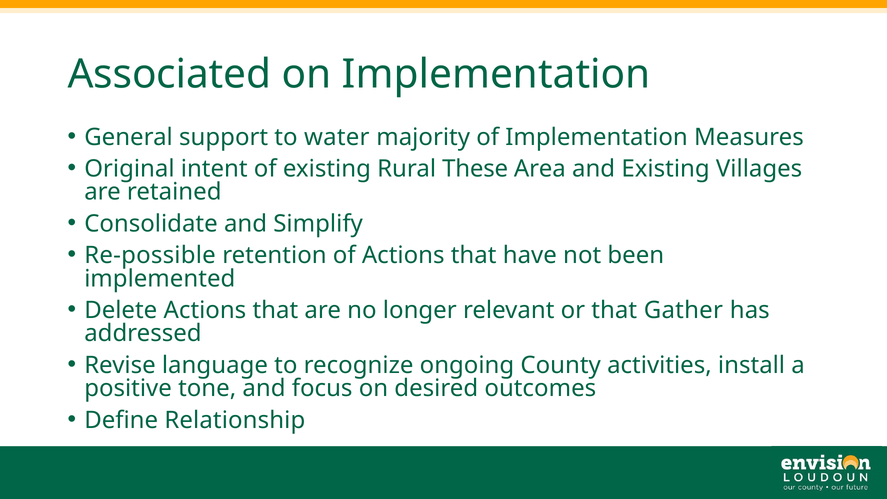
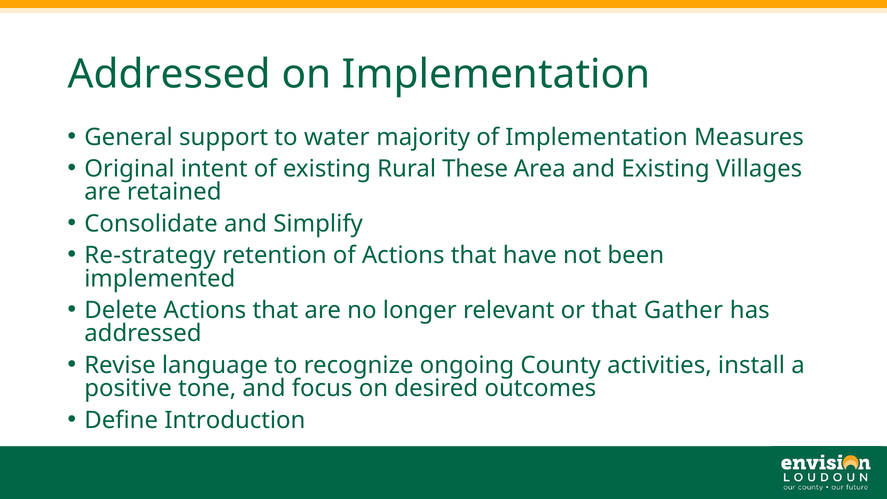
Associated at (169, 75): Associated -> Addressed
Re-possible: Re-possible -> Re-strategy
Relationship: Relationship -> Introduction
